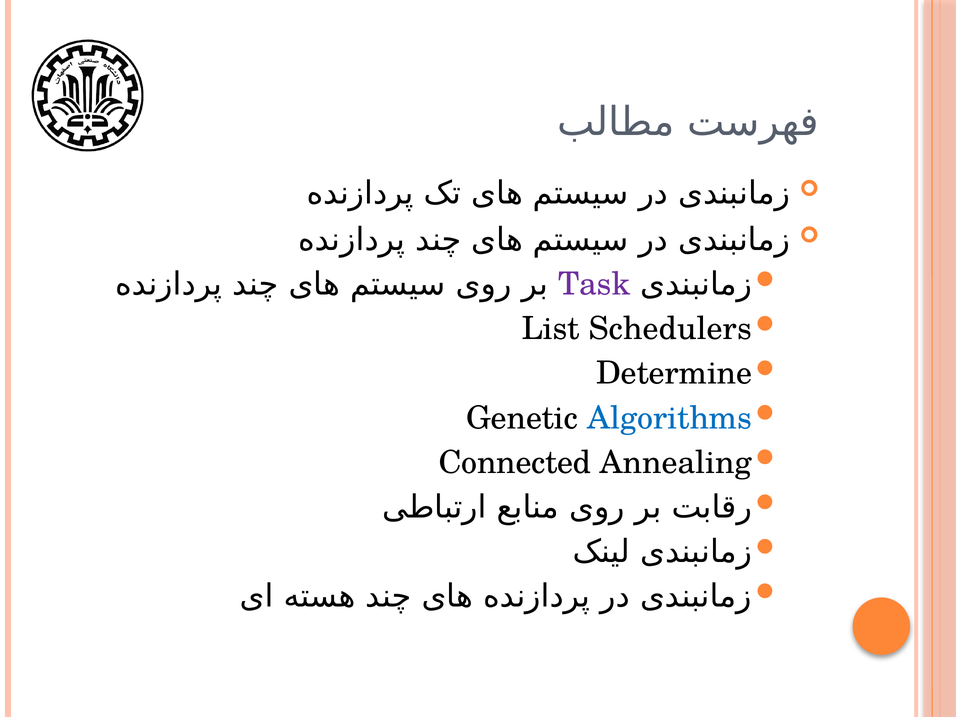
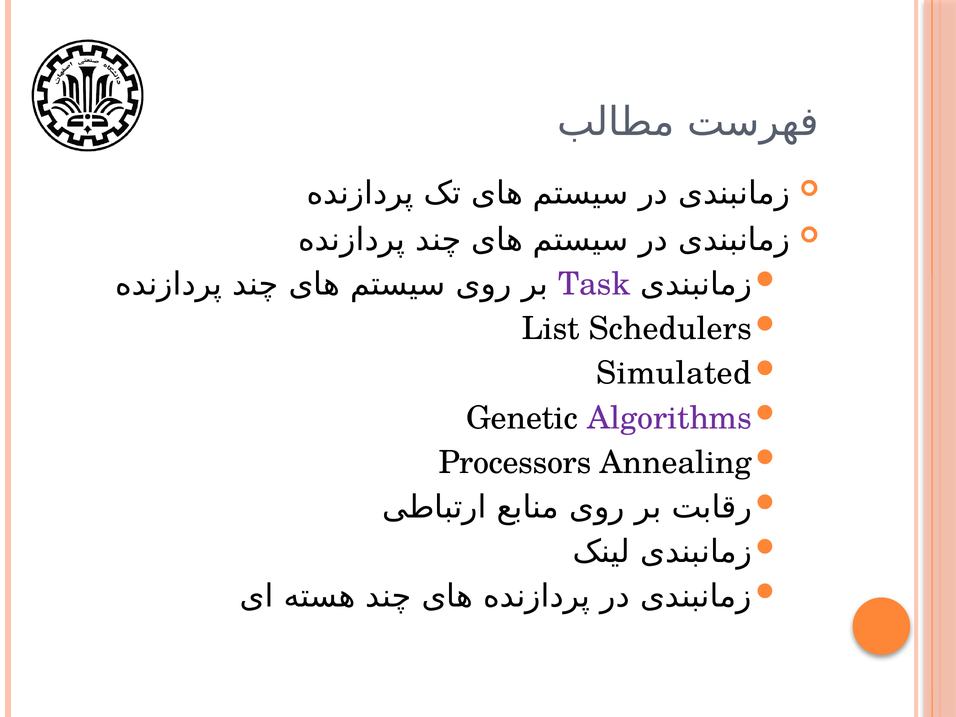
Determine: Determine -> Simulated
Algorithms colour: blue -> purple
Connected: Connected -> Processors
